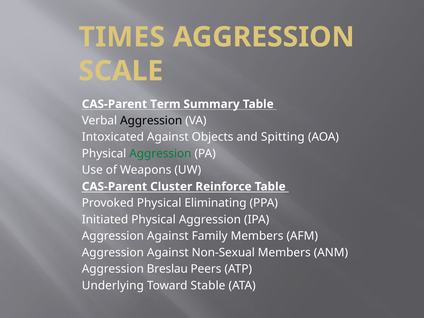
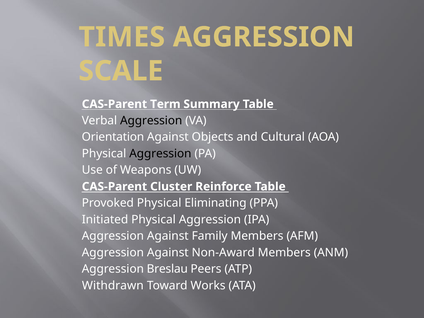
Intoxicated: Intoxicated -> Orientation
Spitting: Spitting -> Cultural
Aggression at (160, 154) colour: green -> black
Non-Sexual: Non-Sexual -> Non-Award
Underlying: Underlying -> Withdrawn
Stable: Stable -> Works
